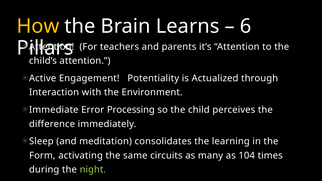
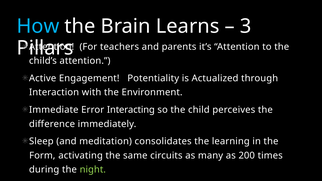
How colour: yellow -> light blue
6: 6 -> 3
Processing: Processing -> Interacting
104: 104 -> 200
